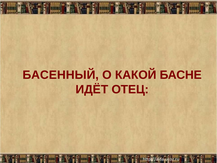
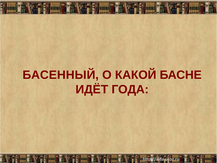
ОТЕЦ: ОТЕЦ -> ГОДА
